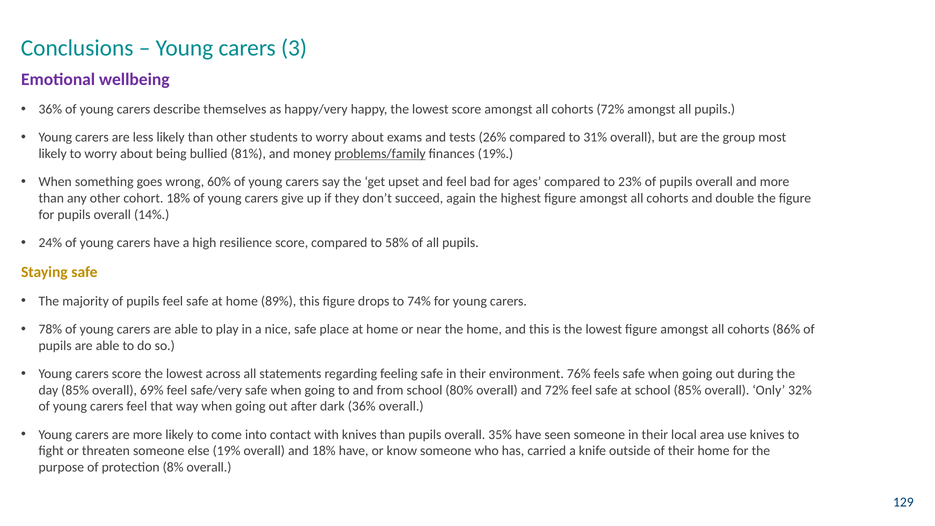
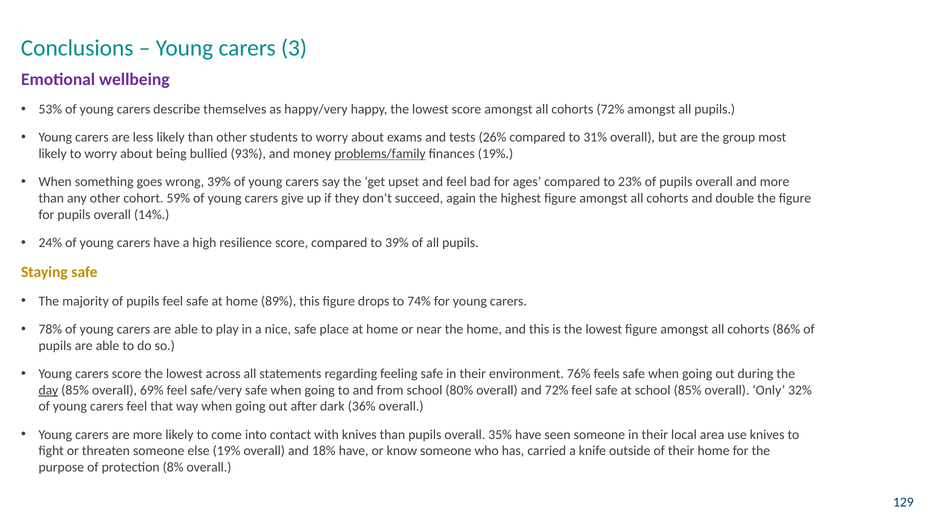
36% at (50, 109): 36% -> 53%
81%: 81% -> 93%
wrong 60%: 60% -> 39%
cohort 18%: 18% -> 59%
to 58%: 58% -> 39%
day underline: none -> present
